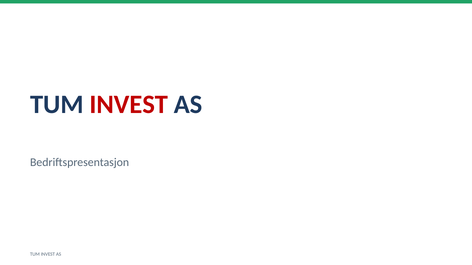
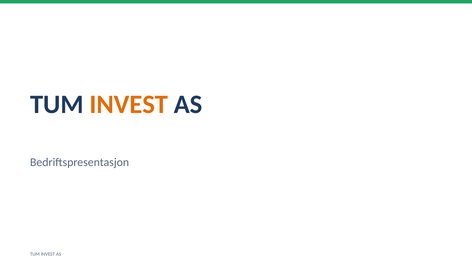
INVEST at (129, 105) colour: red -> orange
